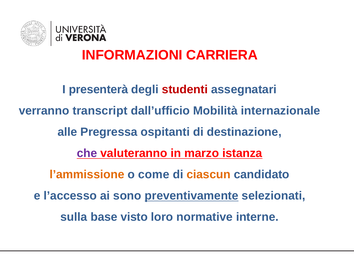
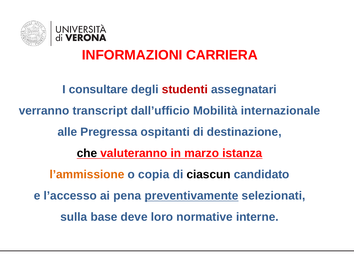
presenterà: presenterà -> consultare
che colour: purple -> black
come: come -> copia
ciascun colour: orange -> black
sono: sono -> pena
visto: visto -> deve
